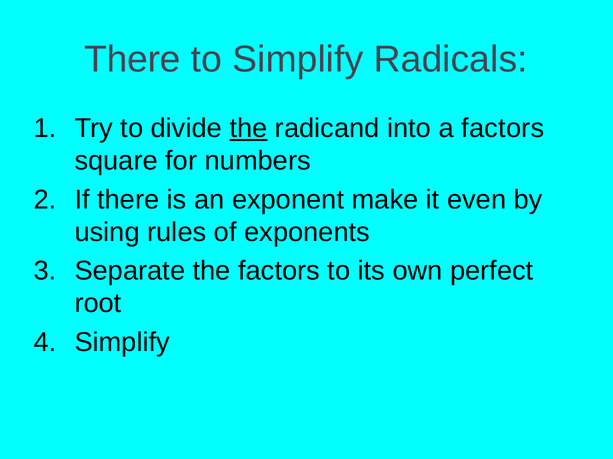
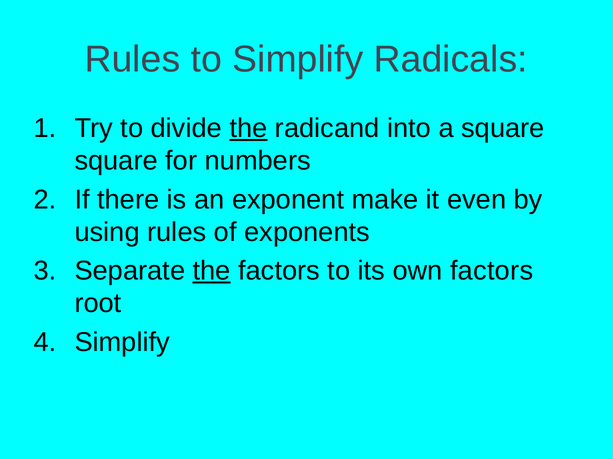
There at (133, 59): There -> Rules
a factors: factors -> square
the at (212, 271) underline: none -> present
own perfect: perfect -> factors
